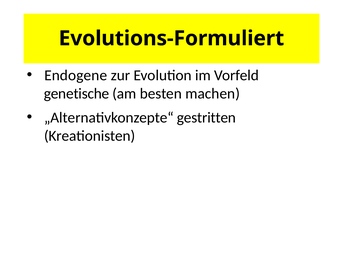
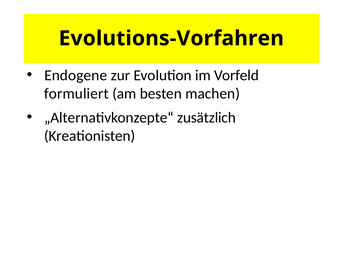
Evolutions-Formuliert: Evolutions-Formuliert -> Evolutions-Vorfahren
genetische: genetische -> formuliert
gestritten: gestritten -> zusätzlich
